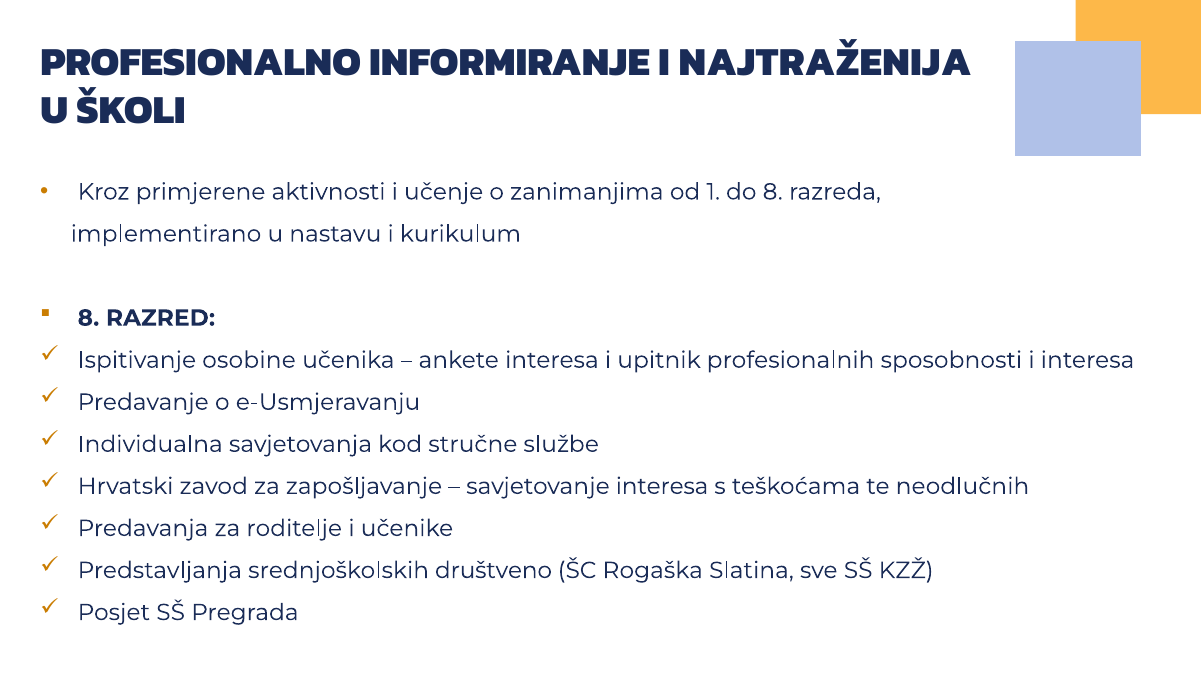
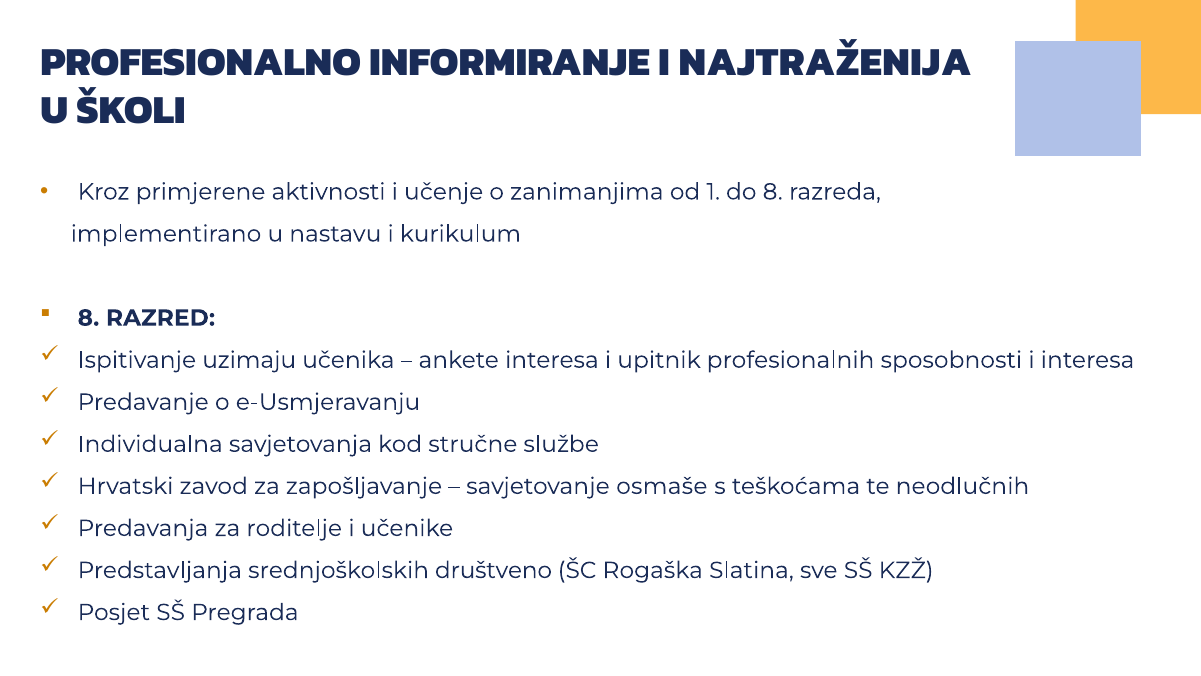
osobine: osobine -> uzimaju
savjetovanje interesa: interesa -> osmaše
